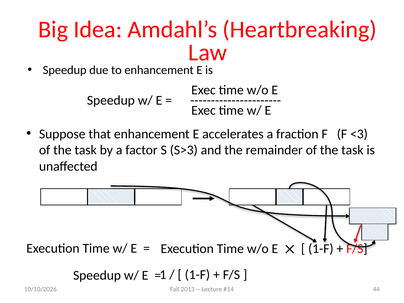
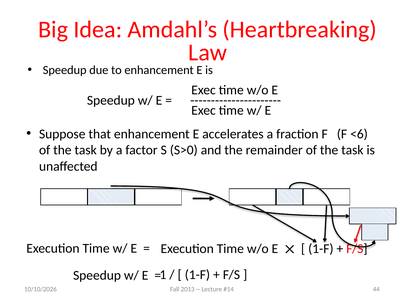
<3: <3 -> <6
S>3: S>3 -> S>0
